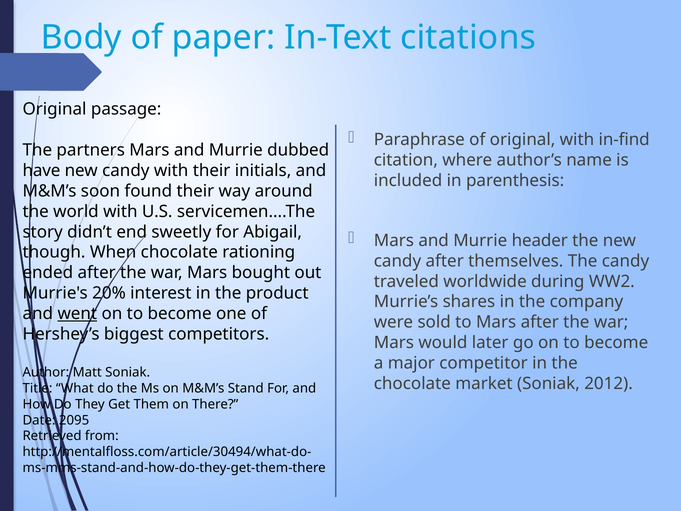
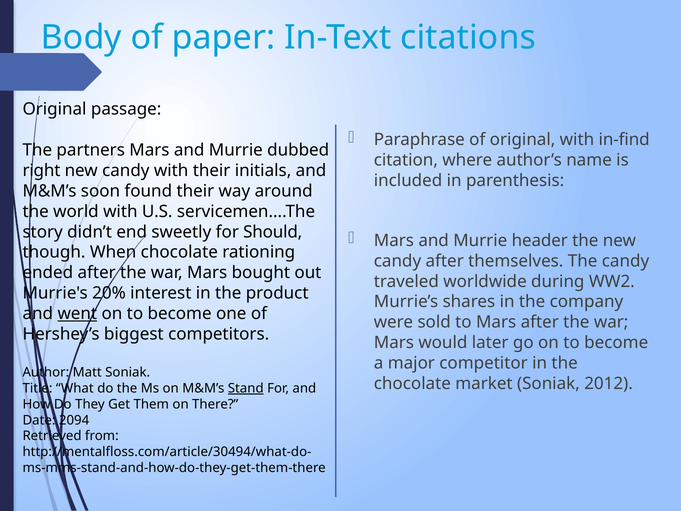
have: have -> right
Abigail: Abigail -> Should
Stand underline: none -> present
2095: 2095 -> 2094
